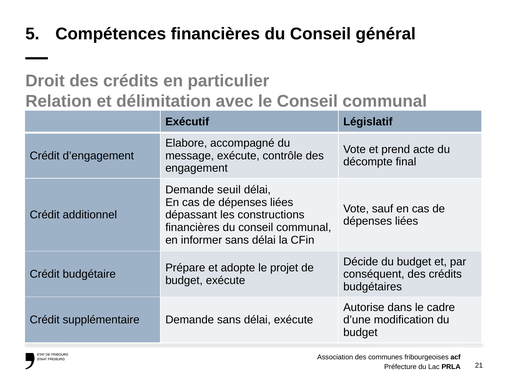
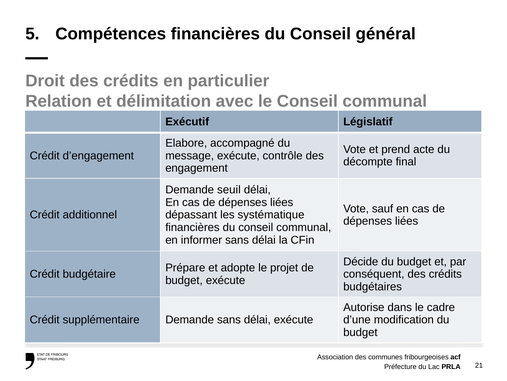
constructions: constructions -> systématique
